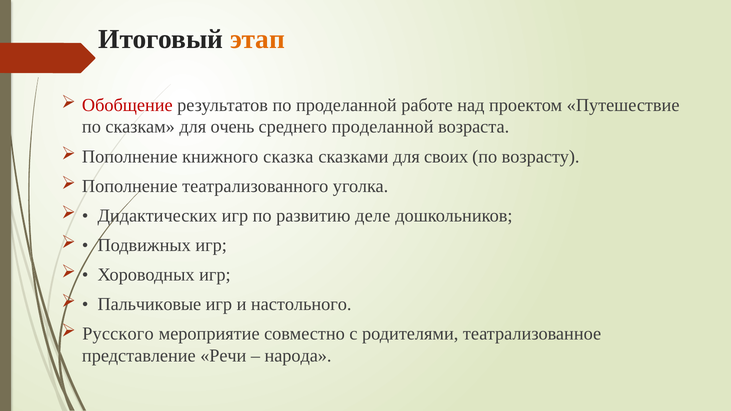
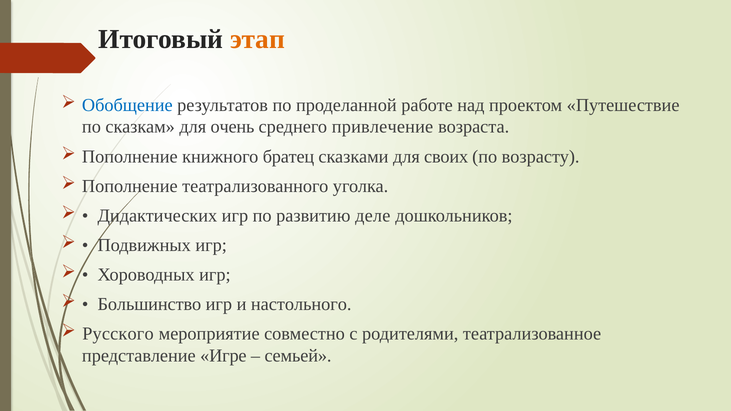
Обобщение colour: red -> blue
среднего проделанной: проделанной -> привлечение
сказка: сказка -> братец
Пальчиковые: Пальчиковые -> Большинство
Речи: Речи -> Игре
народа: народа -> семьей
